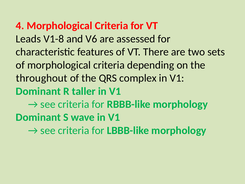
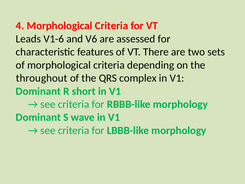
V1-8: V1-8 -> V1-6
taller: taller -> short
